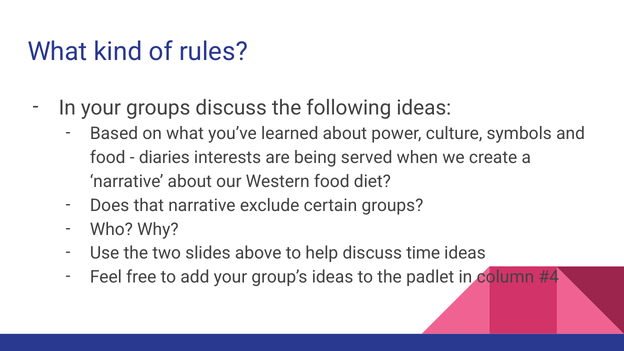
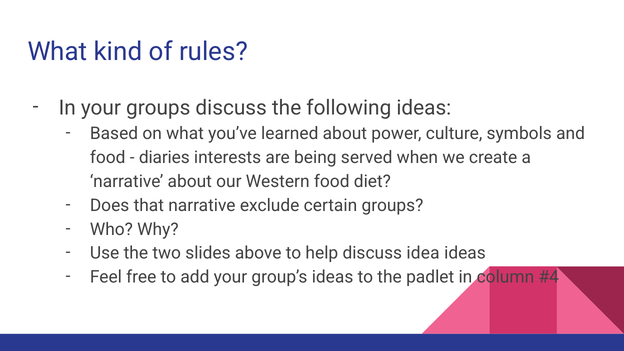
time: time -> idea
